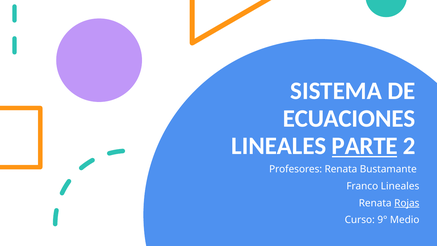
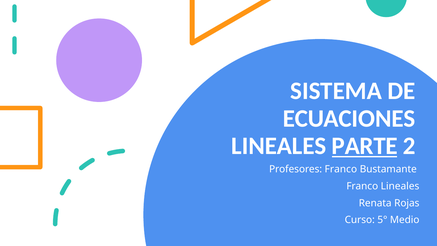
Profesores Renata: Renata -> Franco
Rojas underline: present -> none
9°: 9° -> 5°
